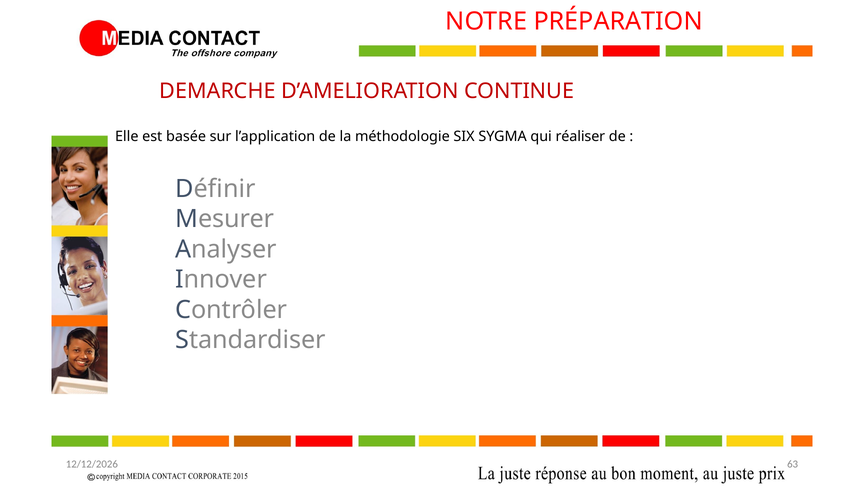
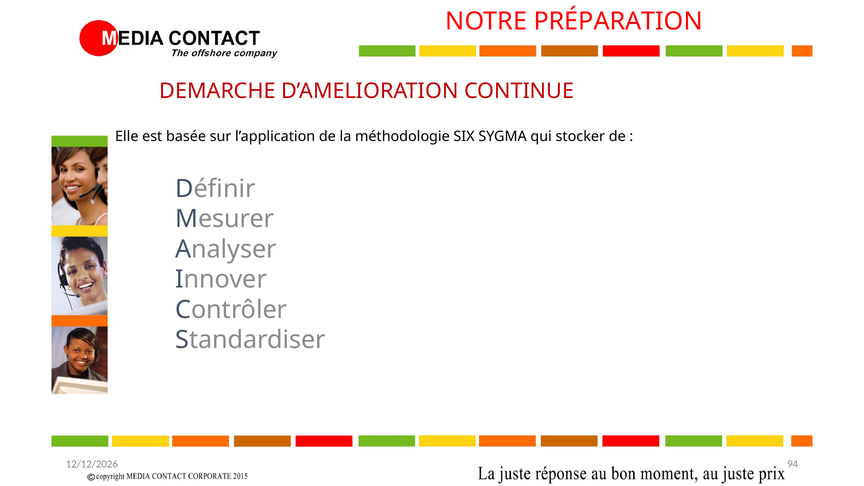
réaliser: réaliser -> stocker
63: 63 -> 94
